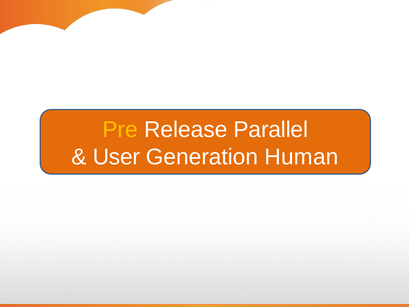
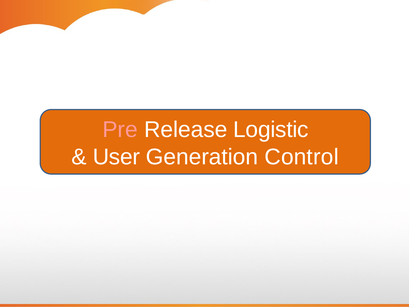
Pre colour: yellow -> pink
Parallel: Parallel -> Logistic
Human: Human -> Control
